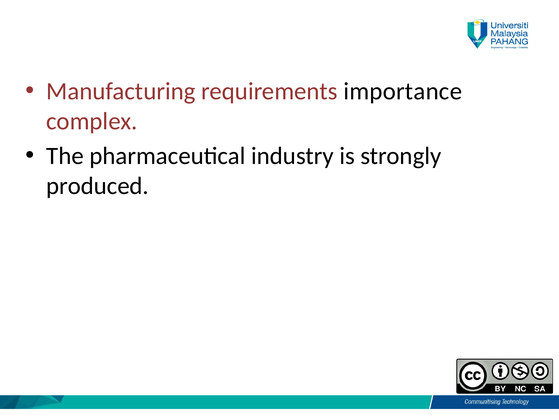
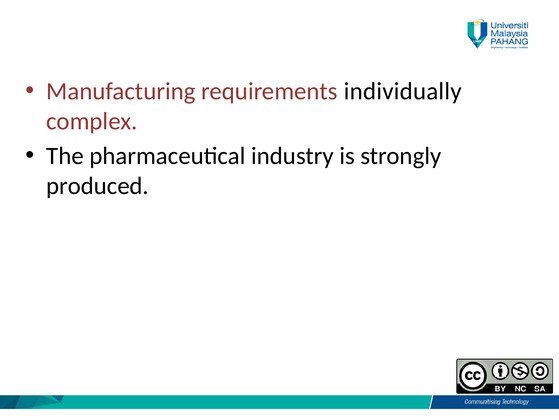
importance: importance -> individually
